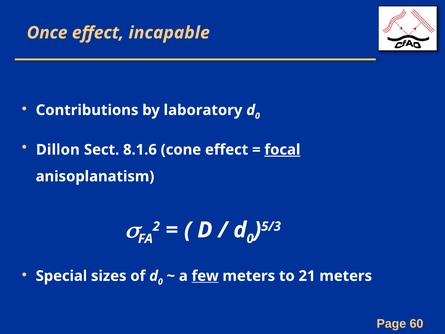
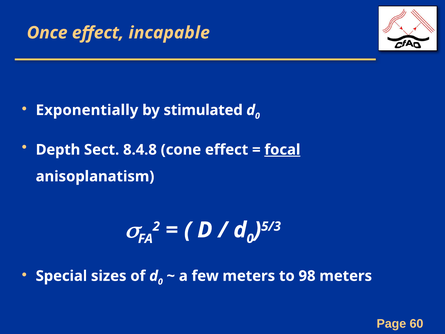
Contributions: Contributions -> Exponentially
laboratory: laboratory -> stimulated
Dillon: Dillon -> Depth
8.1.6: 8.1.6 -> 8.4.8
few underline: present -> none
21: 21 -> 98
